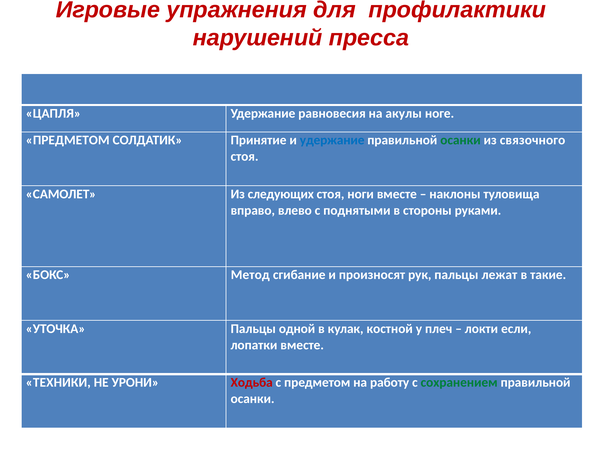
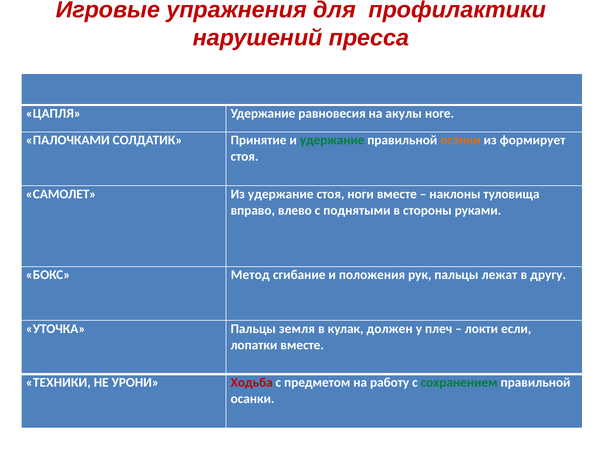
ПРЕДМЕТОМ at (68, 140): ПРЕДМЕТОМ -> ПАЛОЧКАМИ
удержание at (332, 140) colour: blue -> green
осанки at (460, 140) colour: green -> orange
связочного: связочного -> формирует
Из следующих: следующих -> удержание
произносят: произносят -> положения
такие: такие -> другу
одной: одной -> земля
костной: костной -> должен
